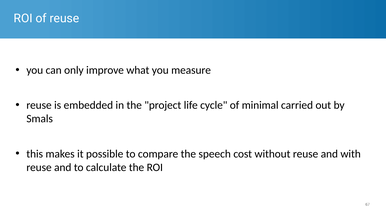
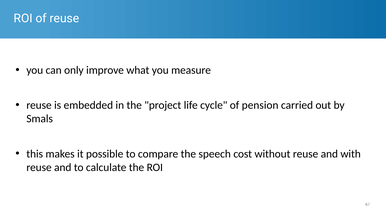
minimal: minimal -> pension
